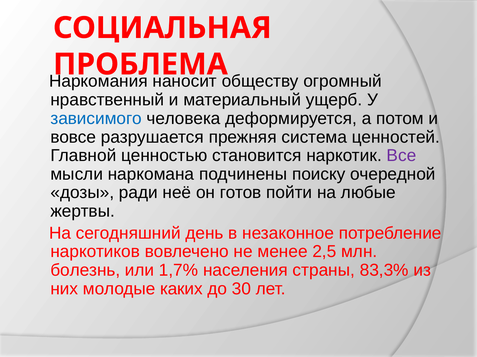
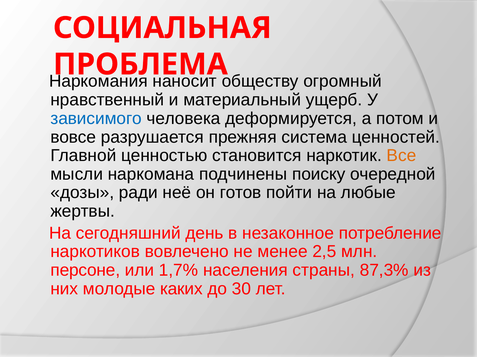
Все colour: purple -> orange
болезнь: болезнь -> персоне
83,3%: 83,3% -> 87,3%
